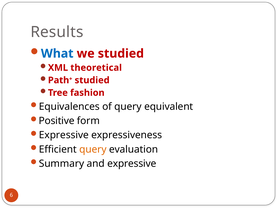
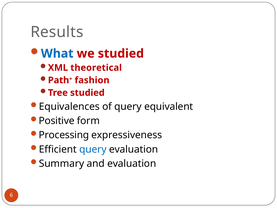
studied at (92, 80): studied -> fashion
Tree fashion: fashion -> studied
Expressive at (64, 135): Expressive -> Processing
query at (93, 149) colour: orange -> blue
and expressive: expressive -> evaluation
